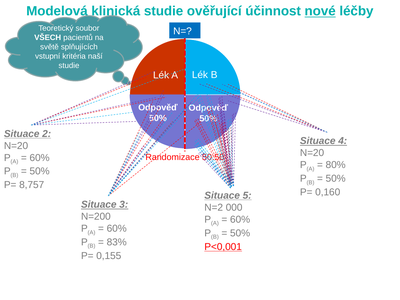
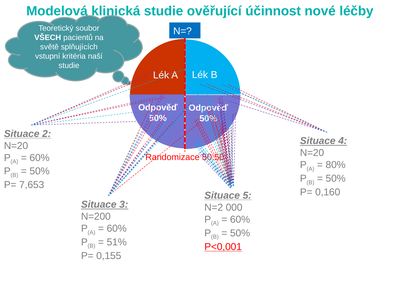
nové underline: present -> none
8,757: 8,757 -> 7,653
83%: 83% -> 51%
